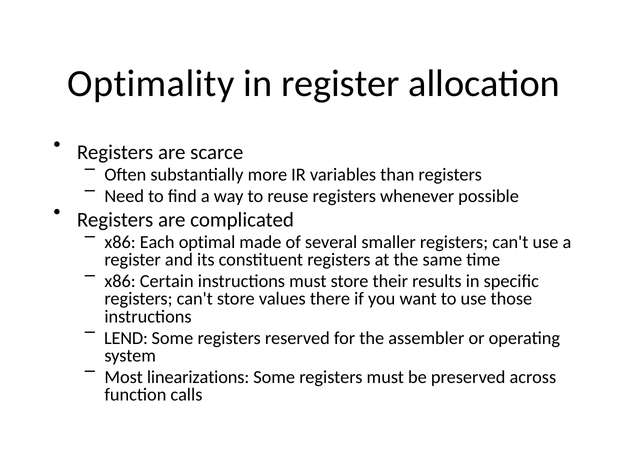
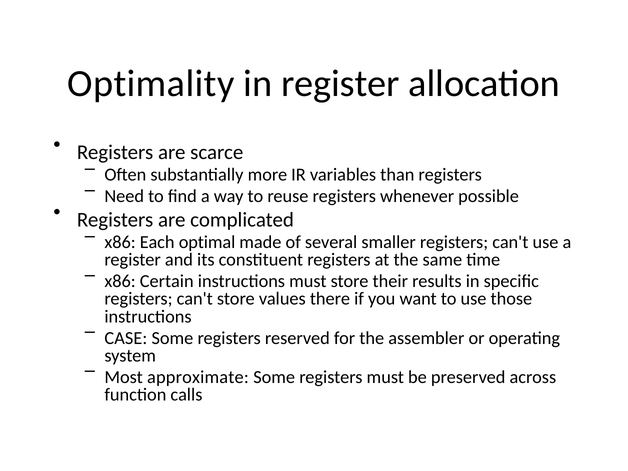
LEND: LEND -> CASE
linearizations: linearizations -> approximate
